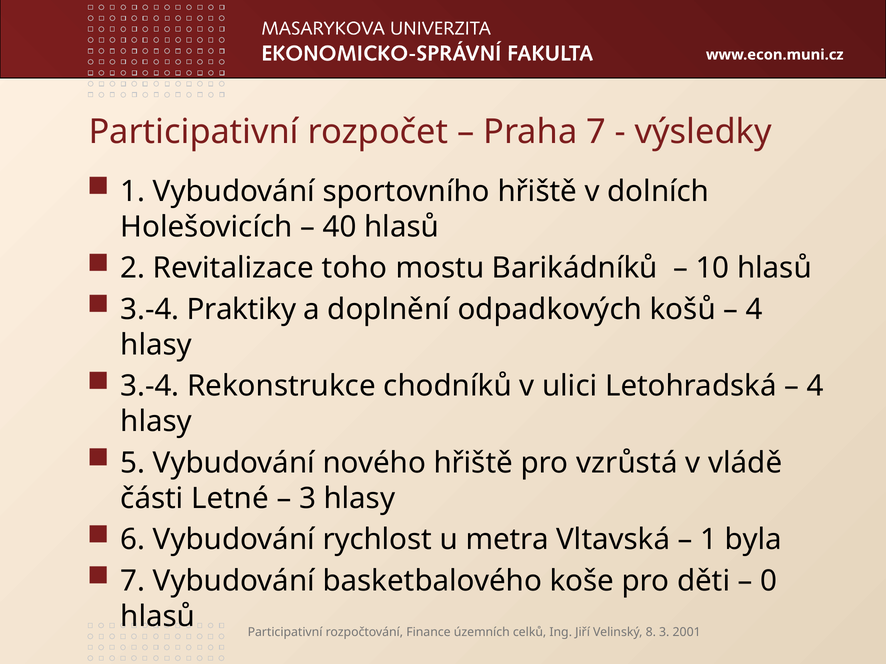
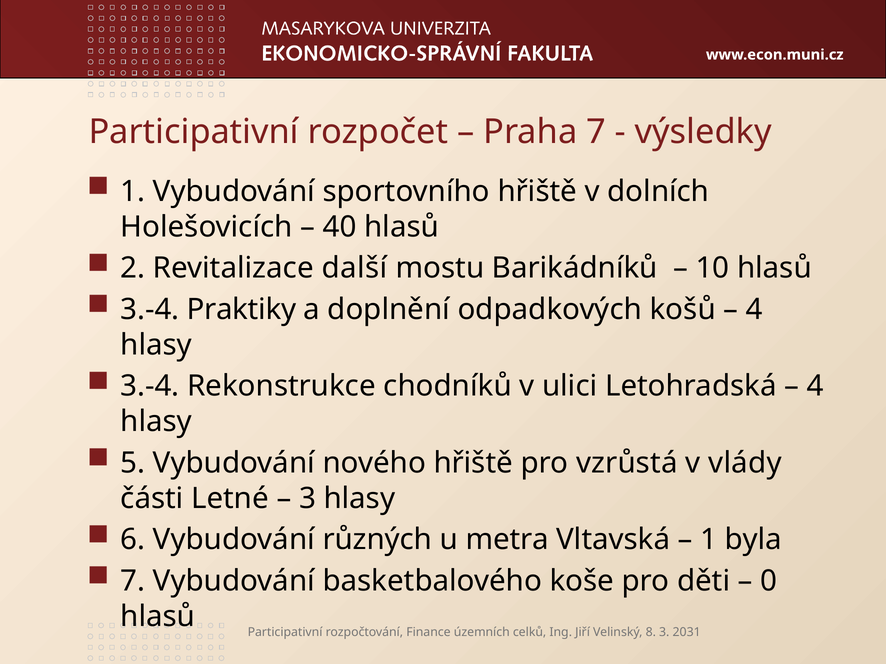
toho: toho -> další
vládě: vládě -> vlády
rychlost: rychlost -> různých
2001: 2001 -> 2031
